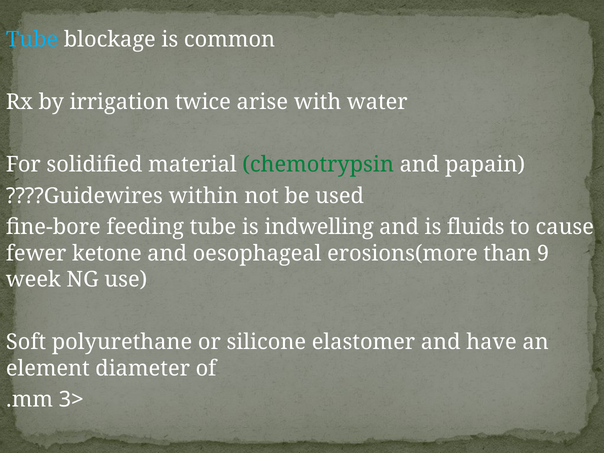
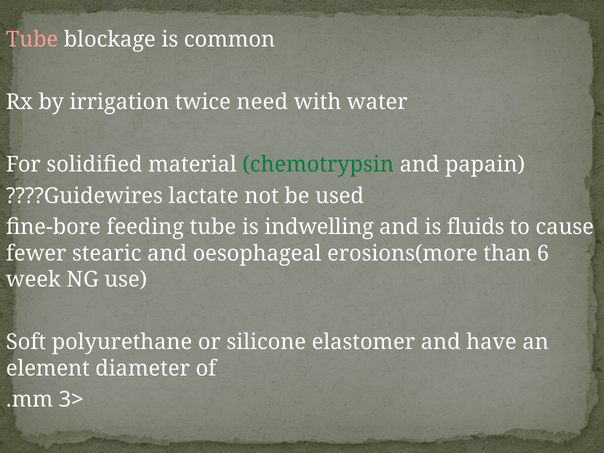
Tube at (32, 40) colour: light blue -> pink
arise: arise -> need
within: within -> lactate
ketone: ketone -> stearic
9: 9 -> 6
